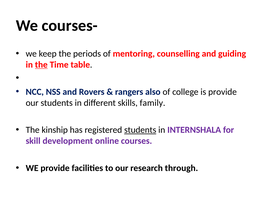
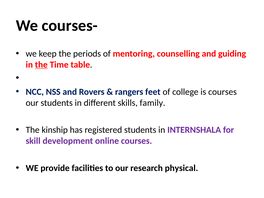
also: also -> feet
is provide: provide -> courses
students at (140, 130) underline: present -> none
through: through -> physical
